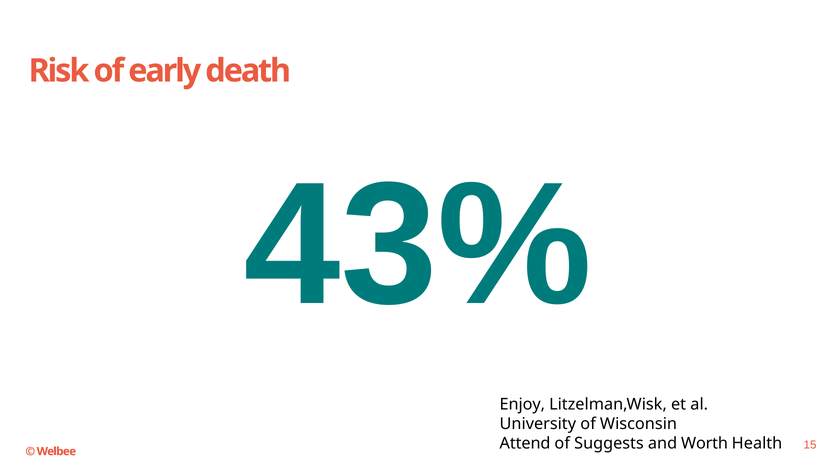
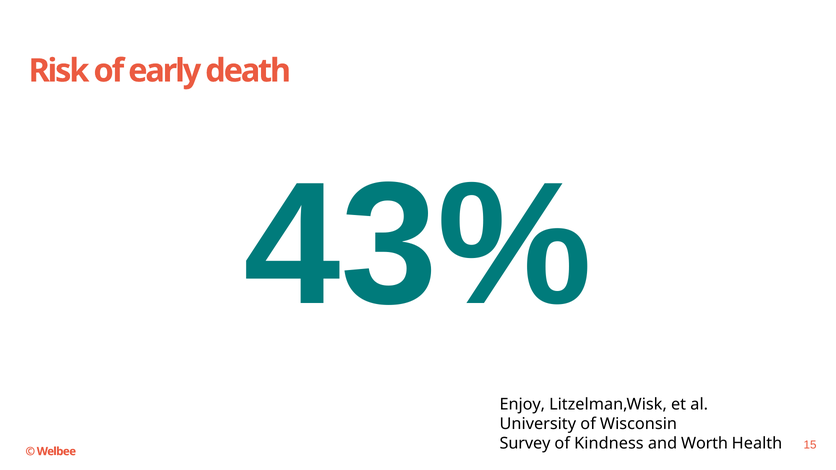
Attend: Attend -> Survey
Suggests: Suggests -> Kindness
